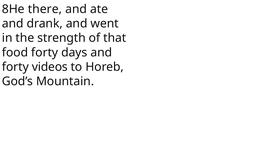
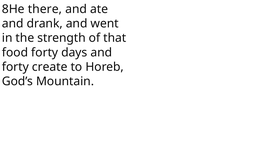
videos: videos -> create
